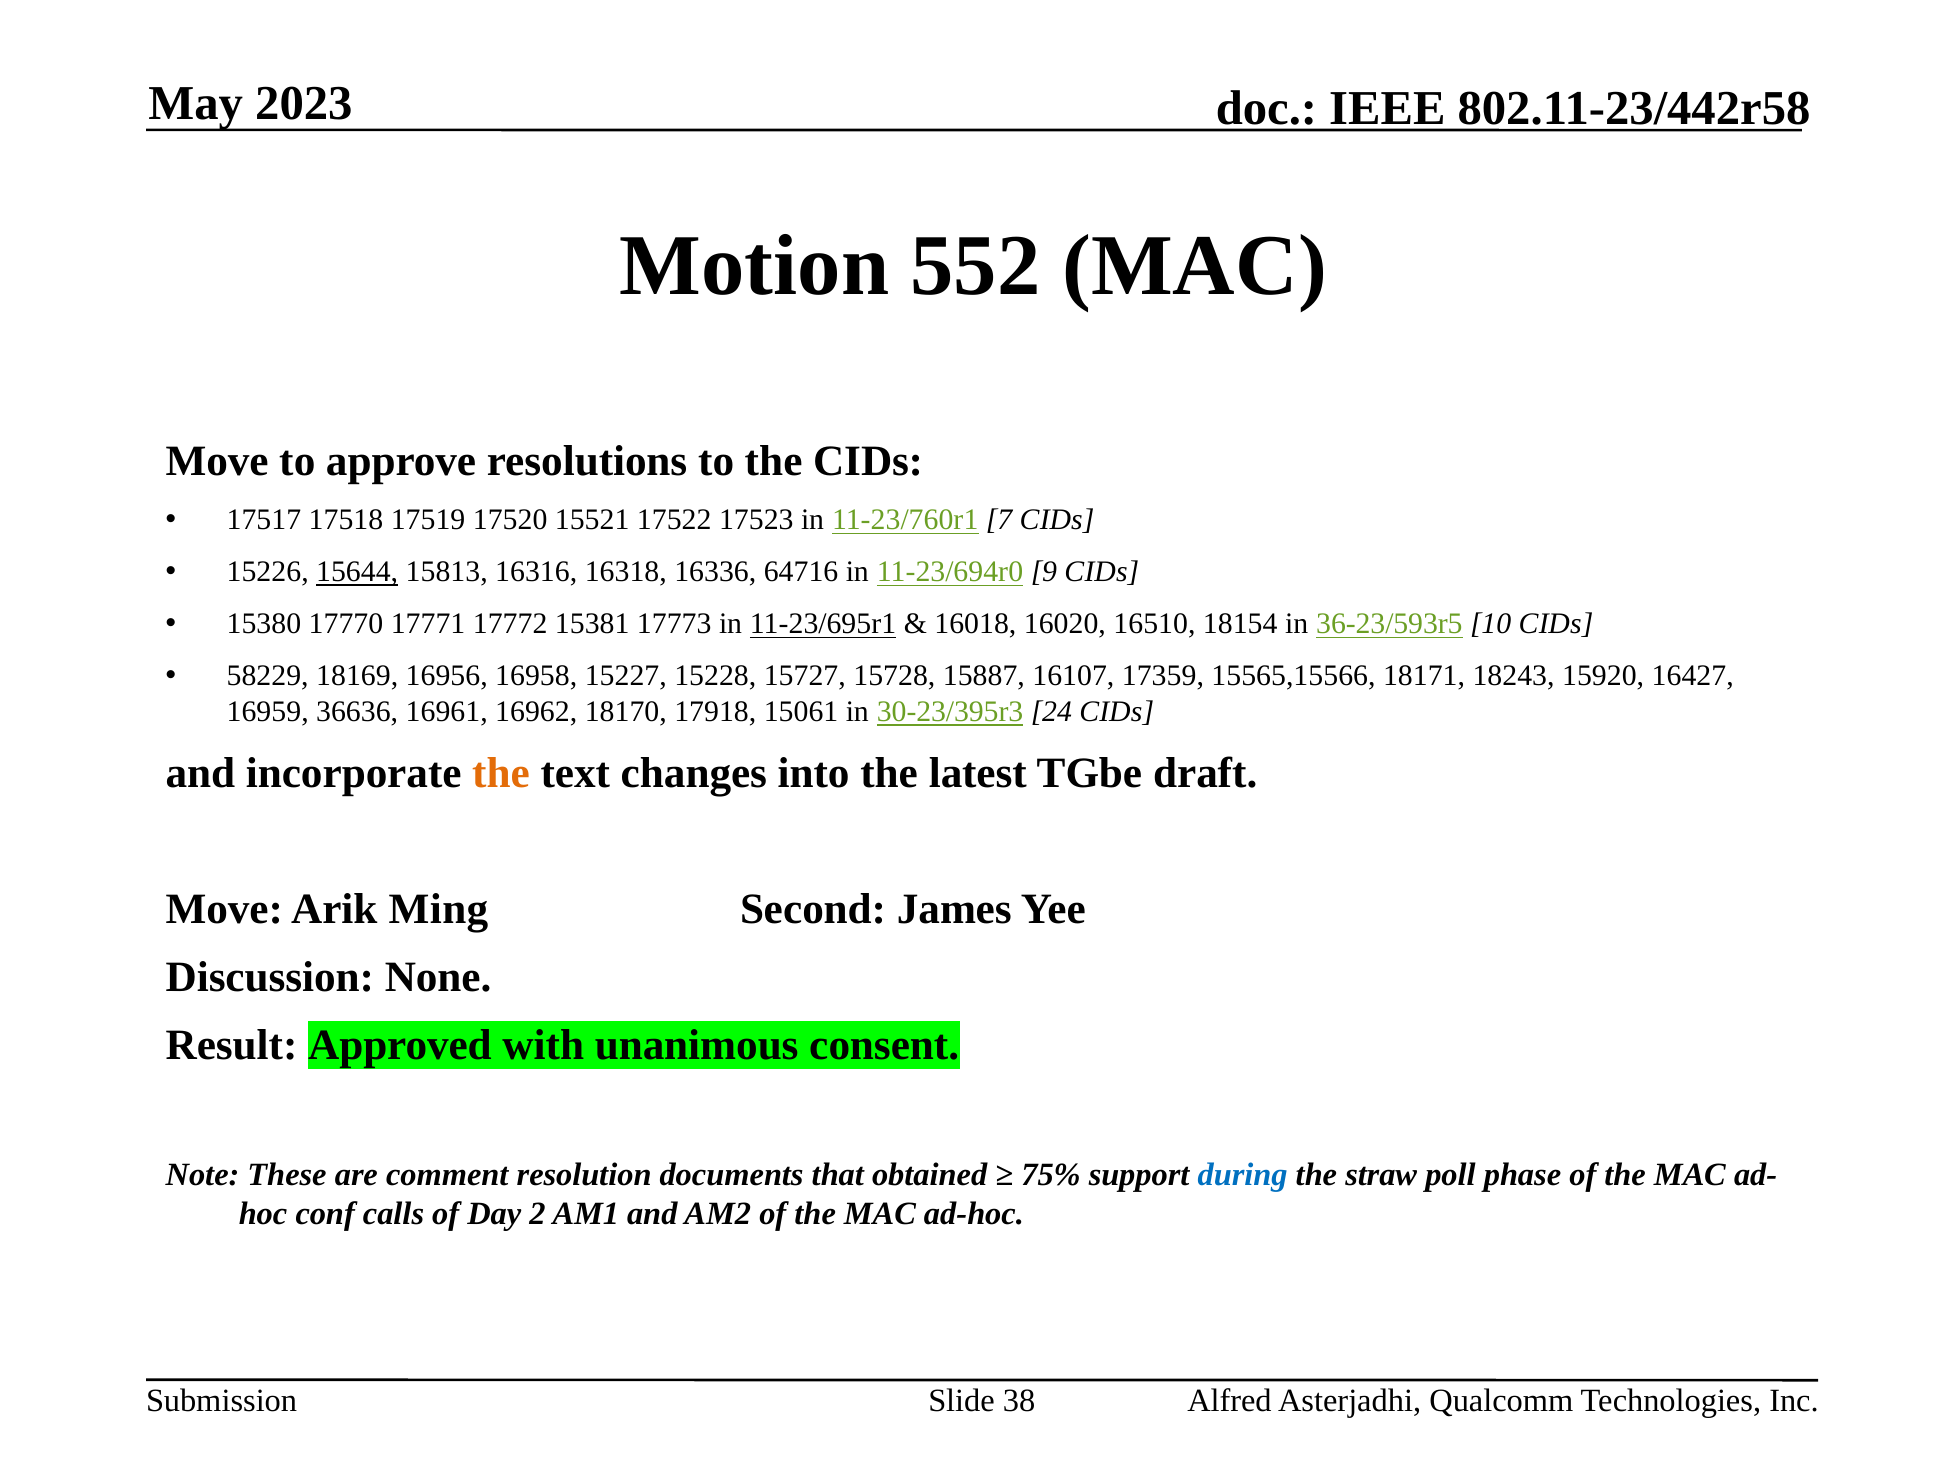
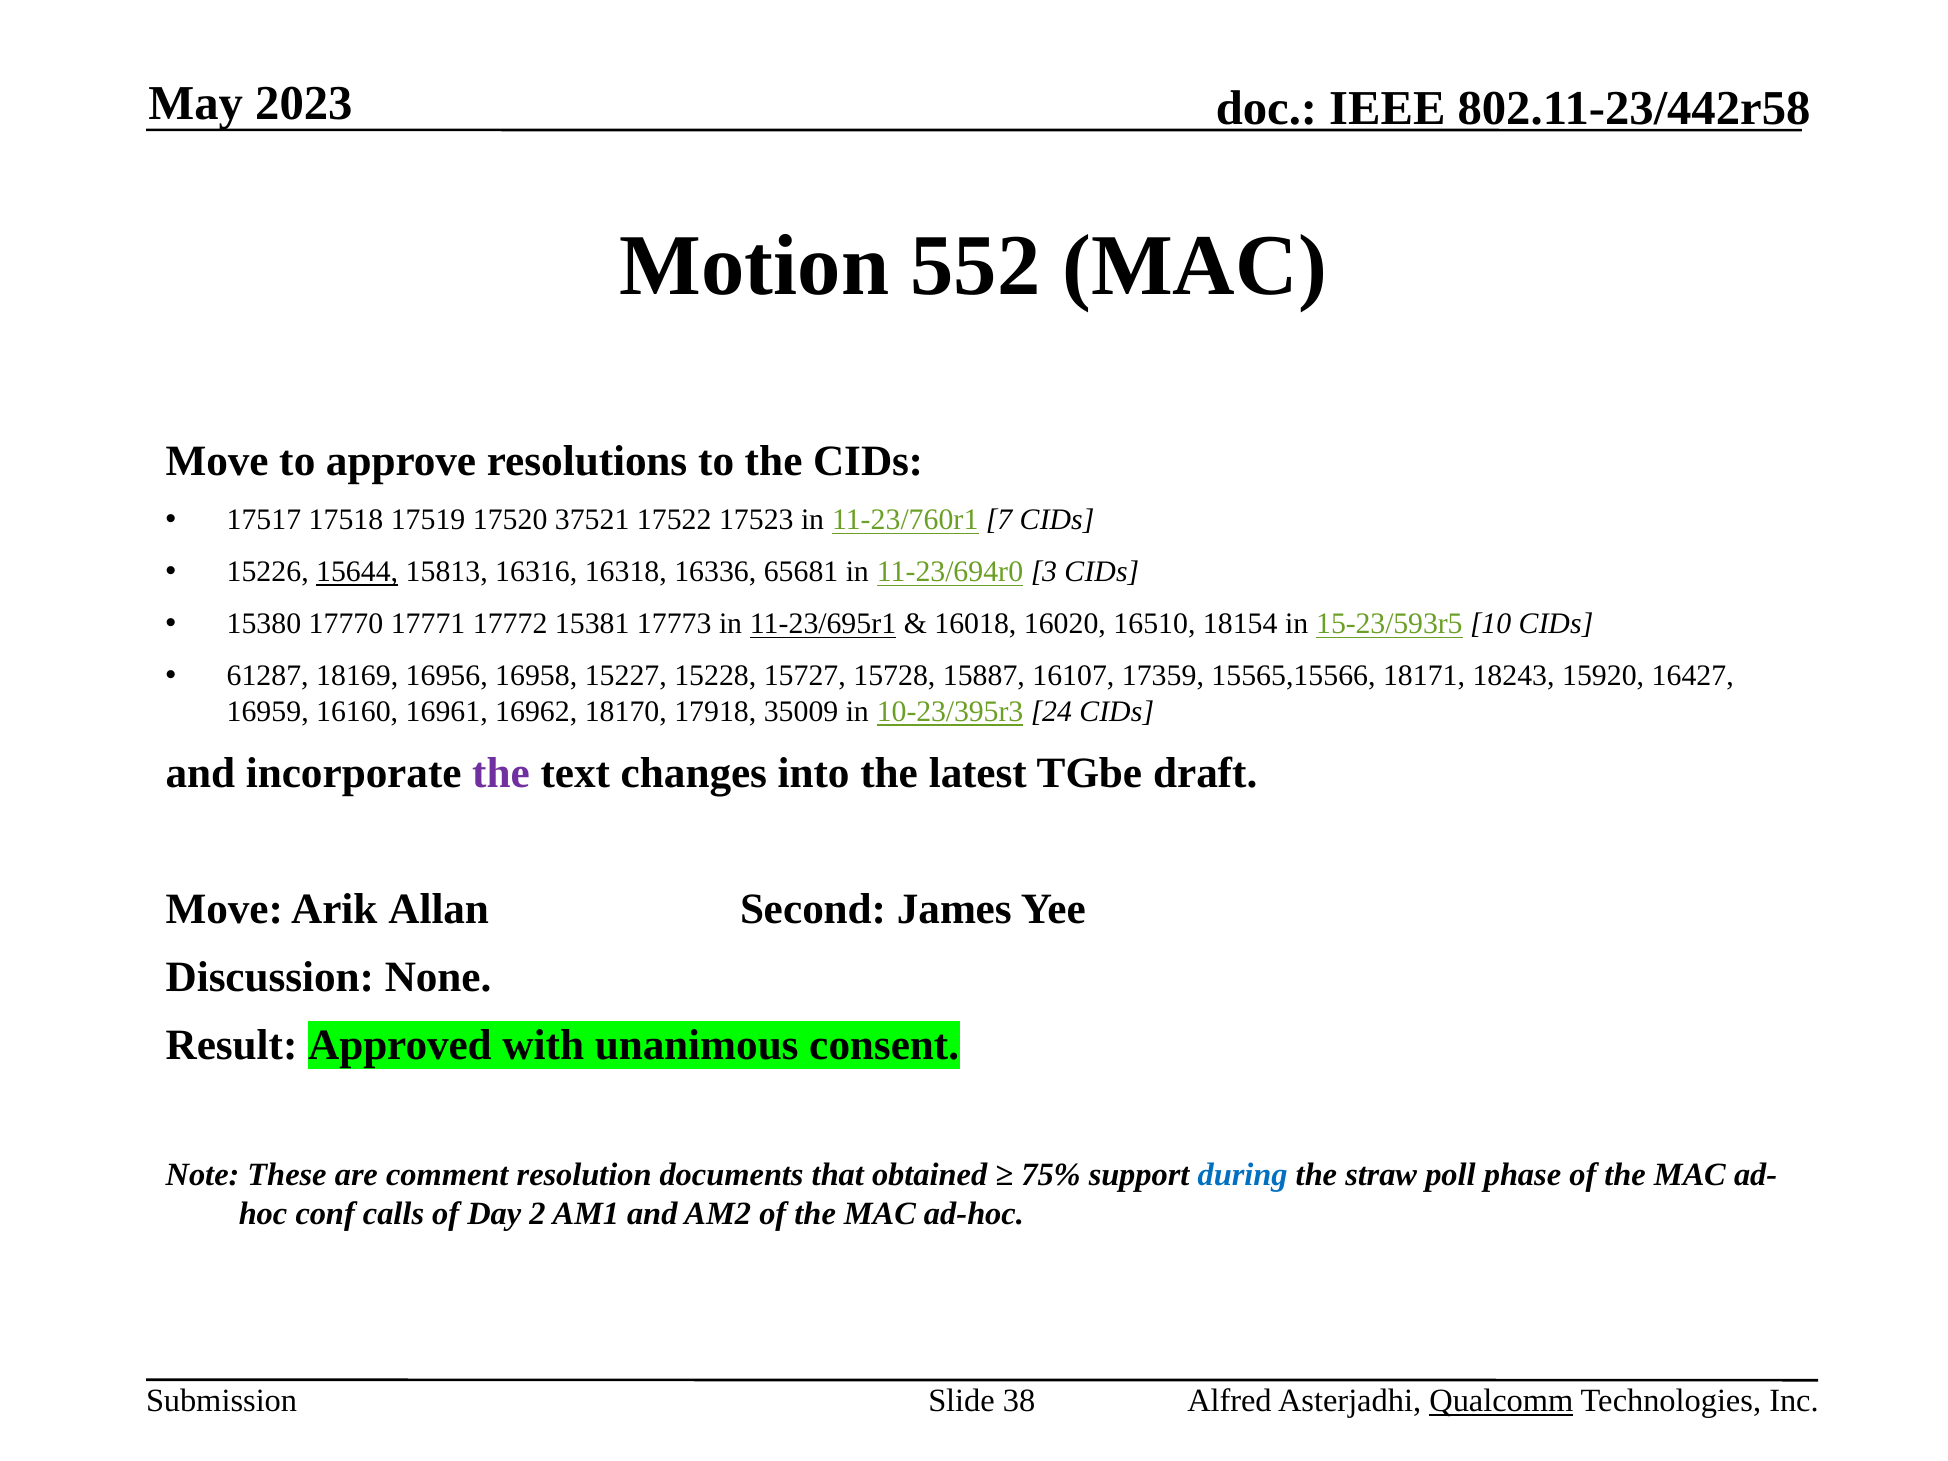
15521: 15521 -> 37521
64716: 64716 -> 65681
9: 9 -> 3
36-23/593r5: 36-23/593r5 -> 15-23/593r5
58229: 58229 -> 61287
36636: 36636 -> 16160
15061: 15061 -> 35009
30-23/395r3: 30-23/395r3 -> 10-23/395r3
the at (501, 773) colour: orange -> purple
Ming: Ming -> Allan
Qualcomm underline: none -> present
